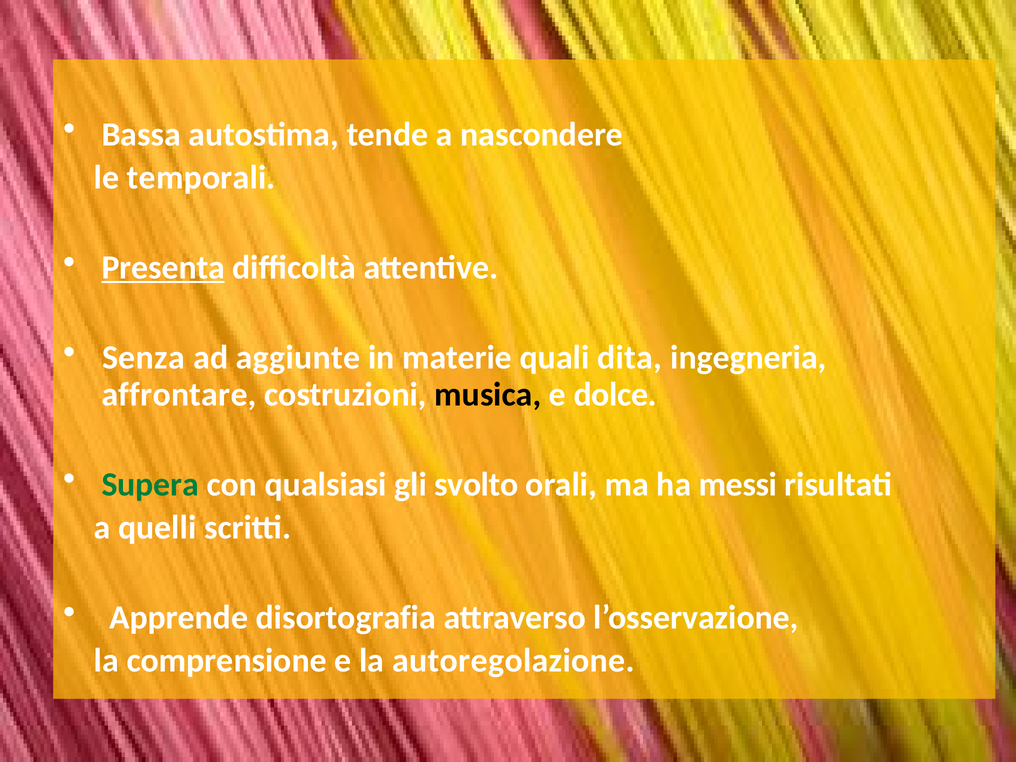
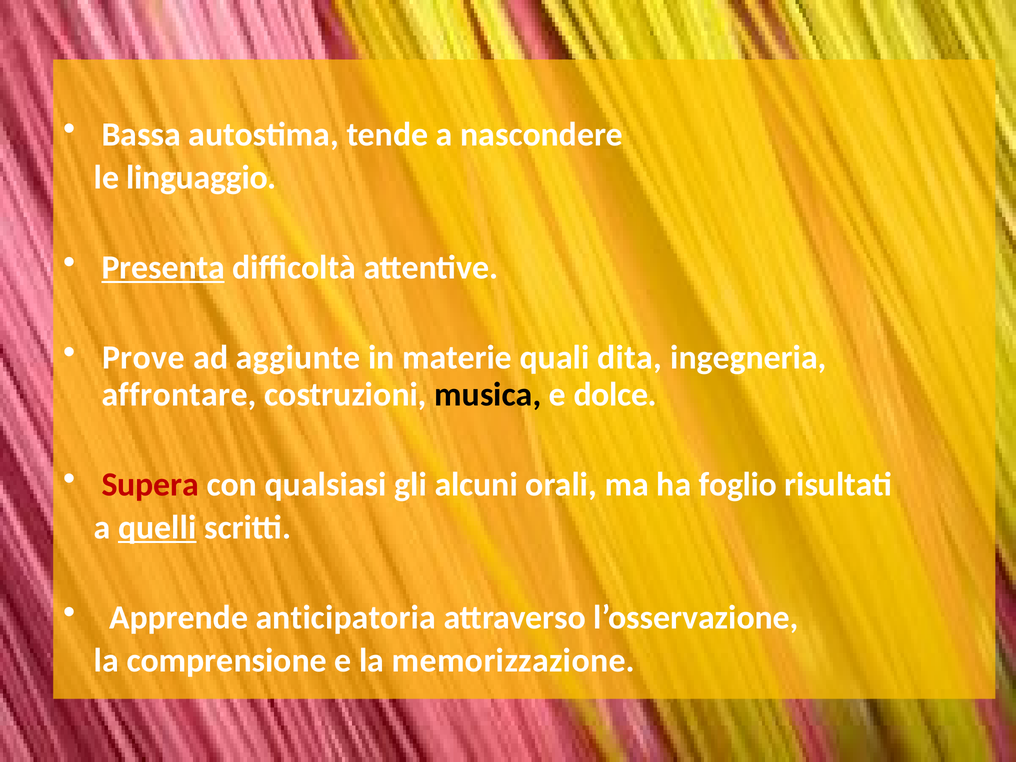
temporali: temporali -> linguaggio
Senza: Senza -> Prove
Supera colour: green -> red
svolto: svolto -> alcuni
messi: messi -> foglio
quelli underline: none -> present
disortografia: disortografia -> anticipatoria
autoregolazione: autoregolazione -> memorizzazione
